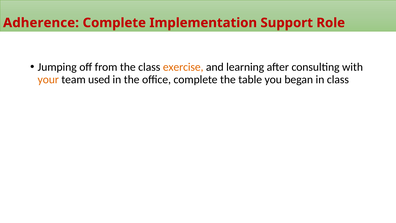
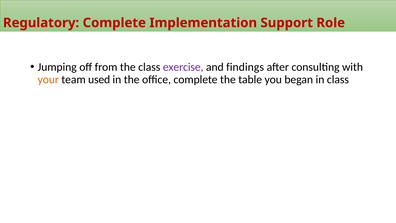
Adherence: Adherence -> Regulatory
exercise colour: orange -> purple
learning: learning -> findings
